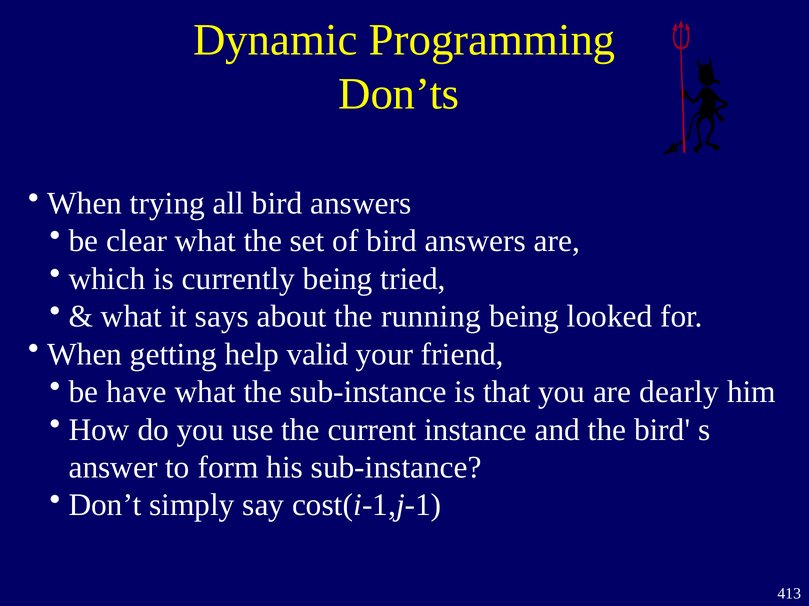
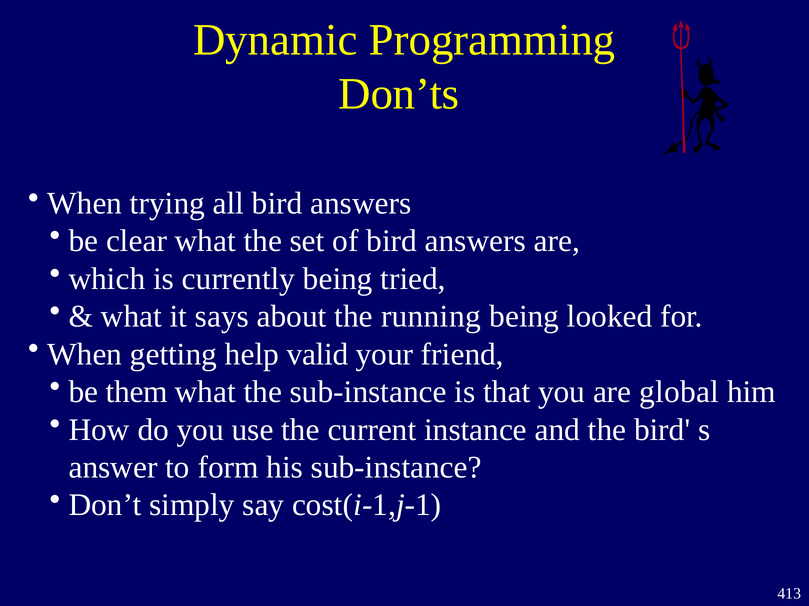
have: have -> them
dearly: dearly -> global
